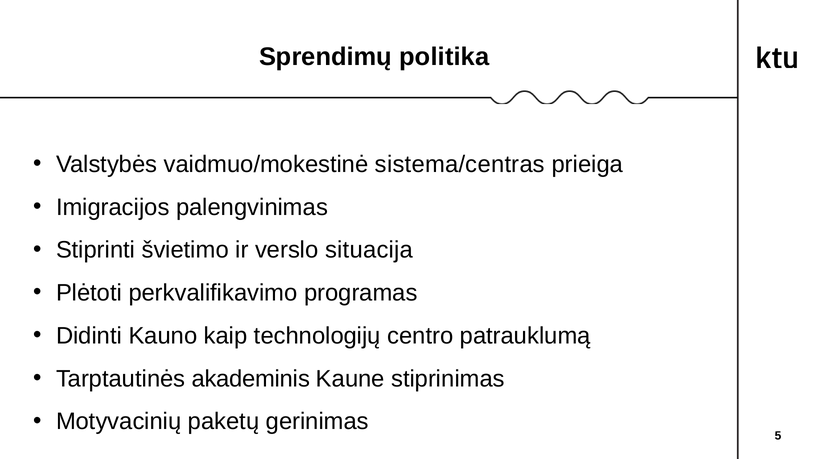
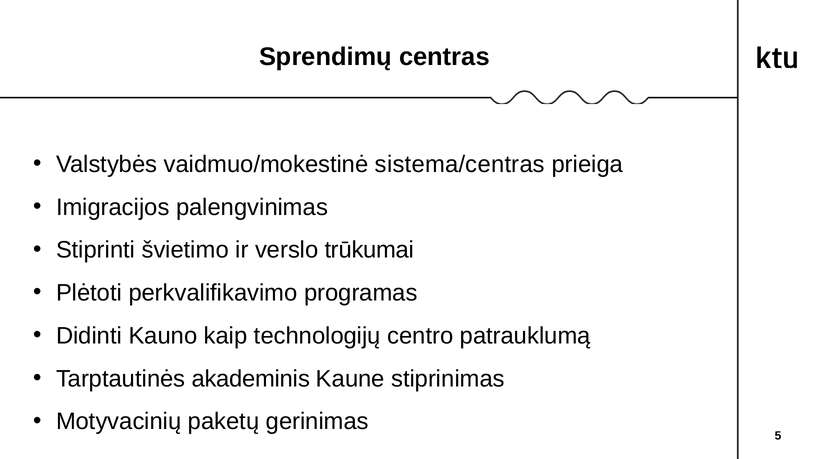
politika: politika -> centras
situacija: situacija -> trūkumai
